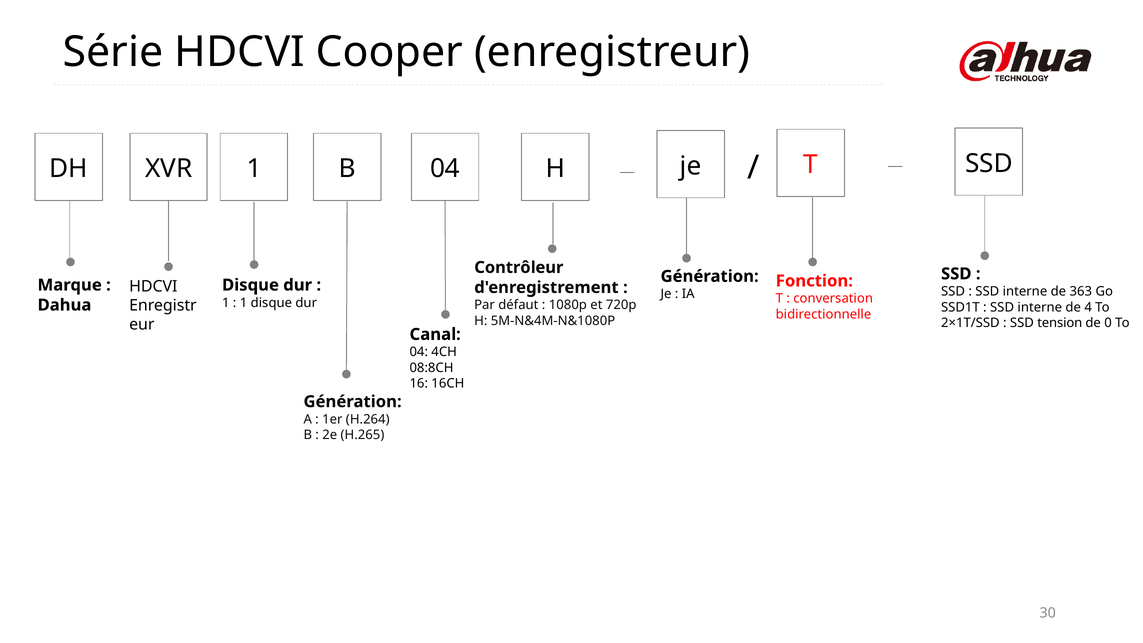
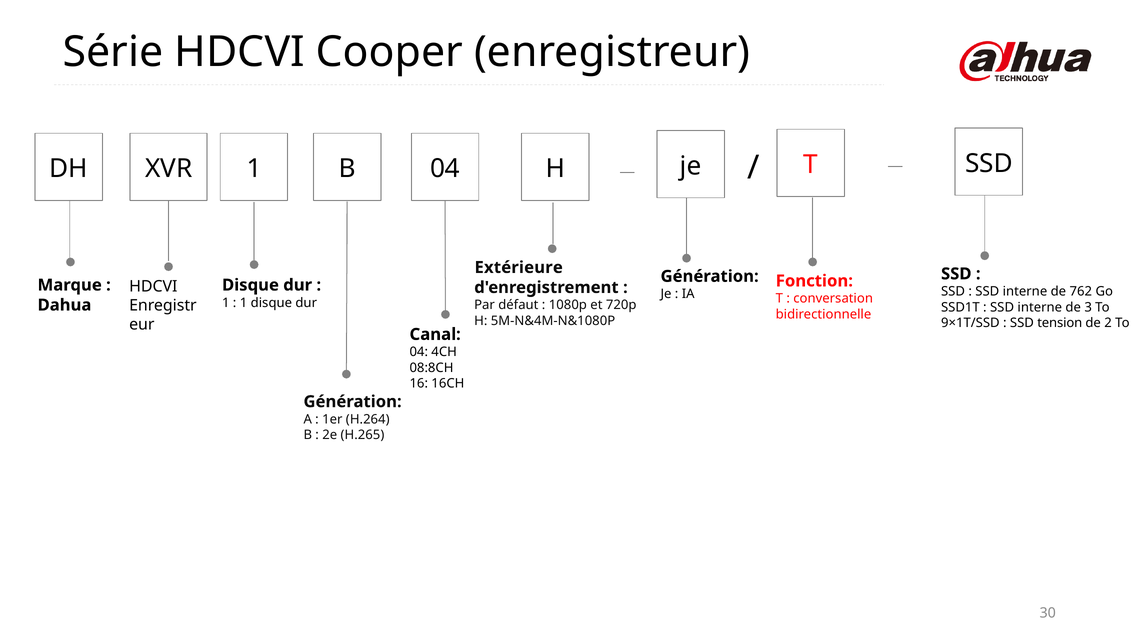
Contrôleur: Contrôleur -> Extérieure
363: 363 -> 762
4: 4 -> 3
2×1T/SSD: 2×1T/SSD -> 9×1T/SSD
0: 0 -> 2
